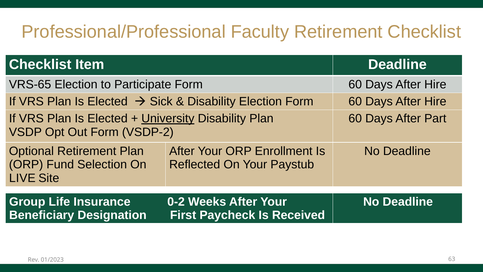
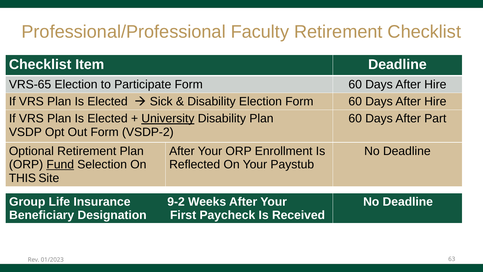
Fund underline: none -> present
LIVE: LIVE -> THIS
0-2: 0-2 -> 9-2
